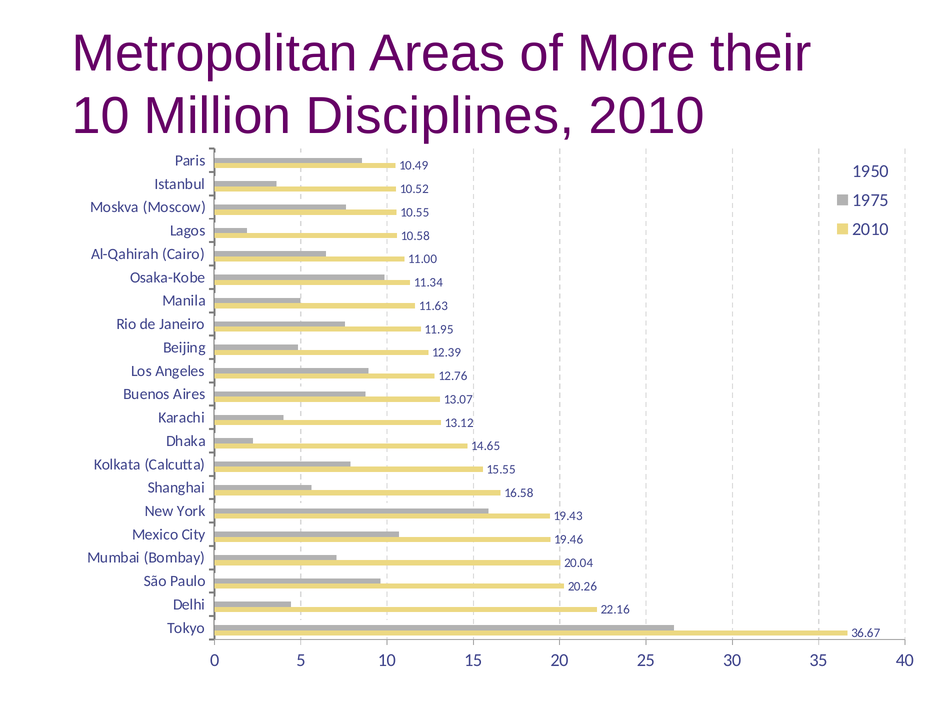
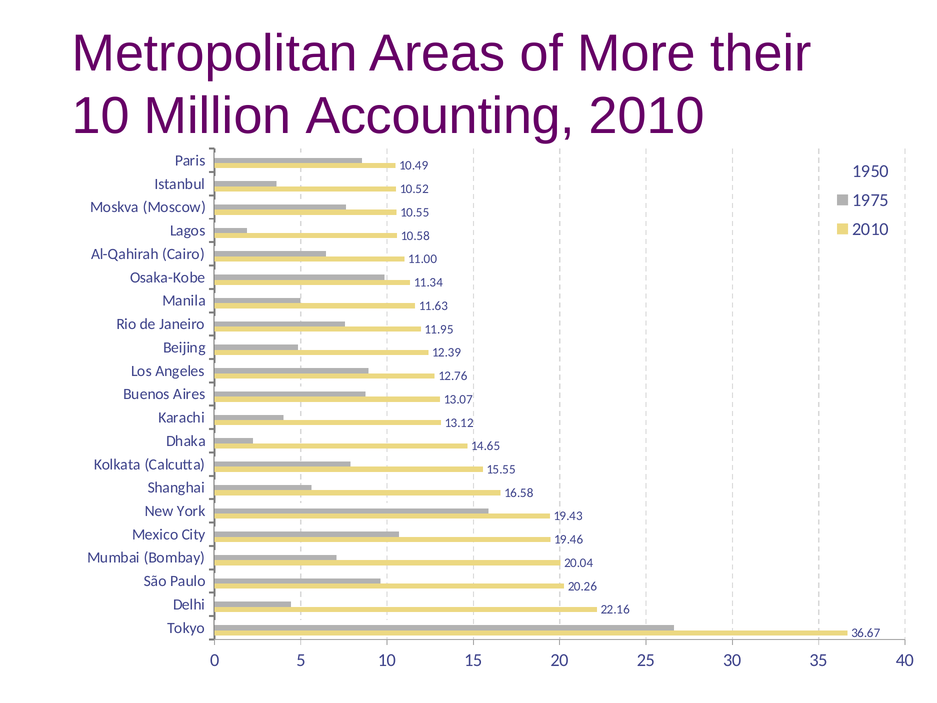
Disciplines: Disciplines -> Accounting
